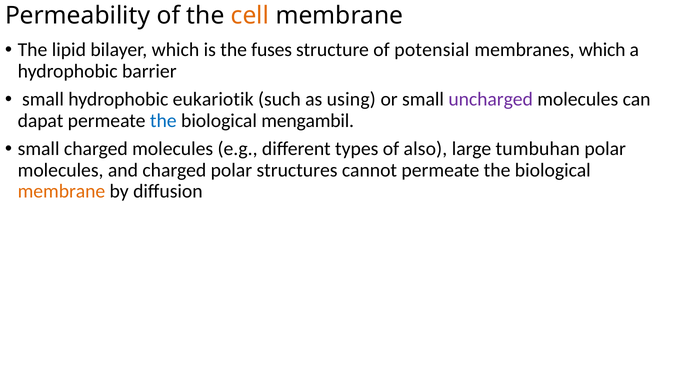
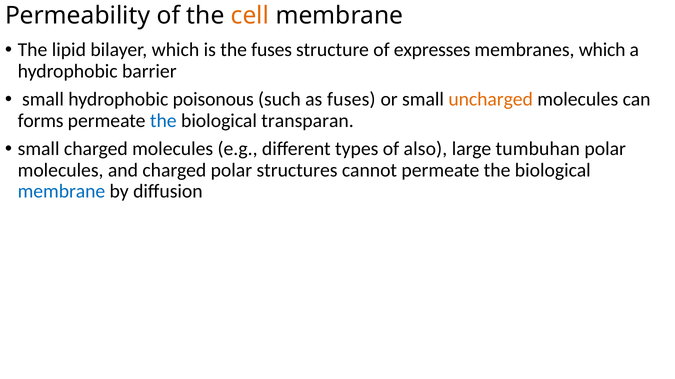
potensial: potensial -> expresses
eukariotik: eukariotik -> poisonous
as using: using -> fuses
uncharged colour: purple -> orange
dapat: dapat -> forms
mengambil: mengambil -> transparan
membrane at (61, 192) colour: orange -> blue
